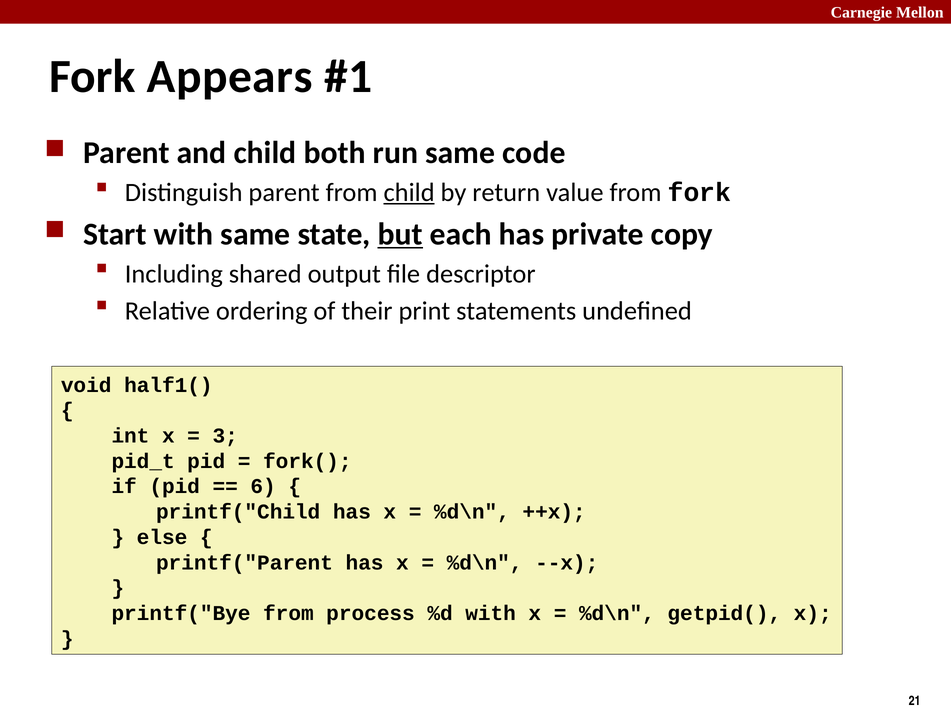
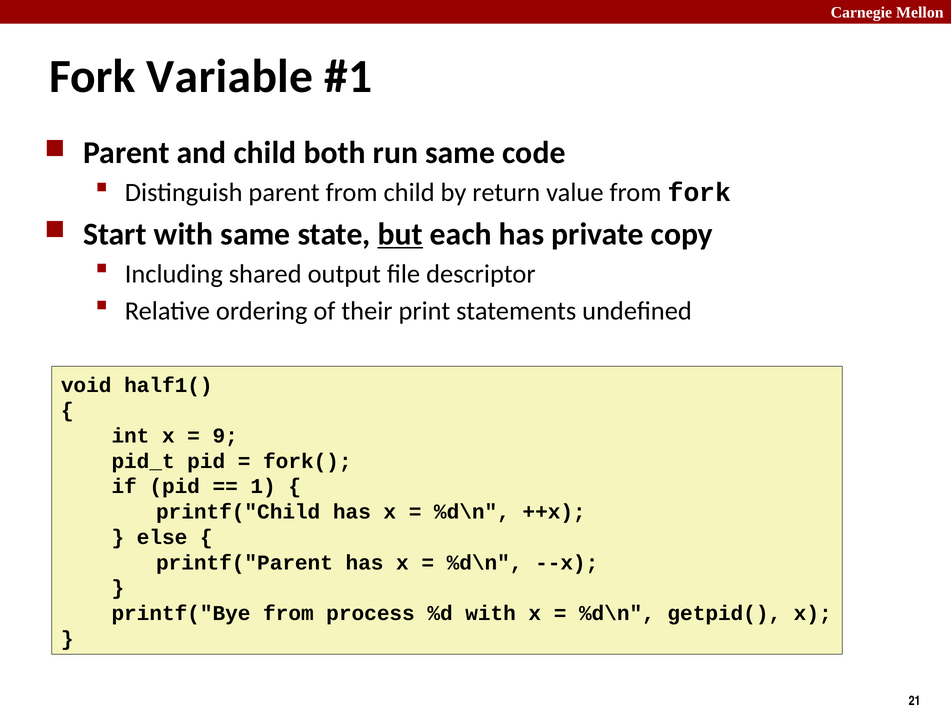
Appears: Appears -> Variable
child at (409, 193) underline: present -> none
3: 3 -> 9
6: 6 -> 1
